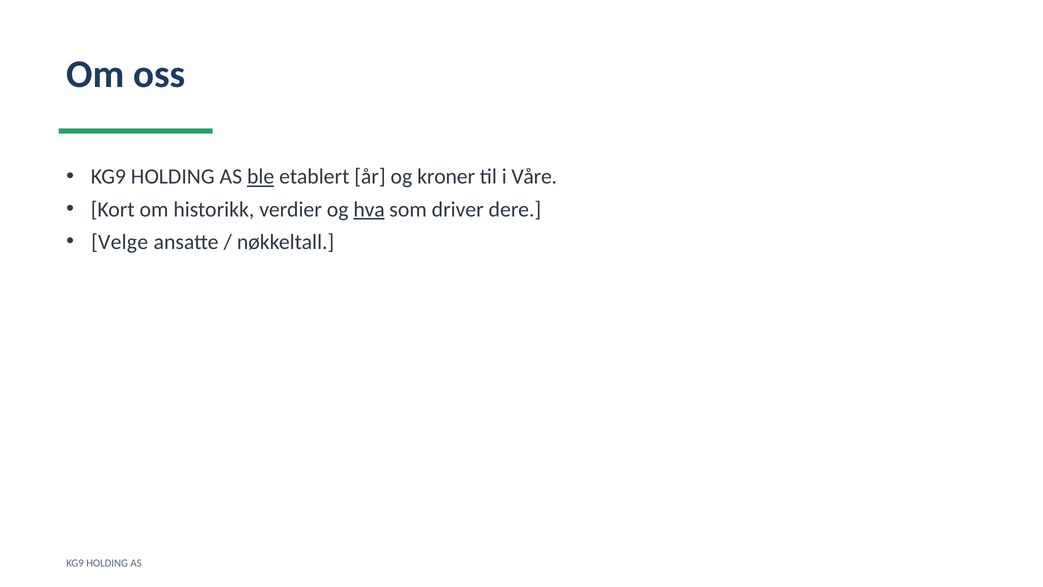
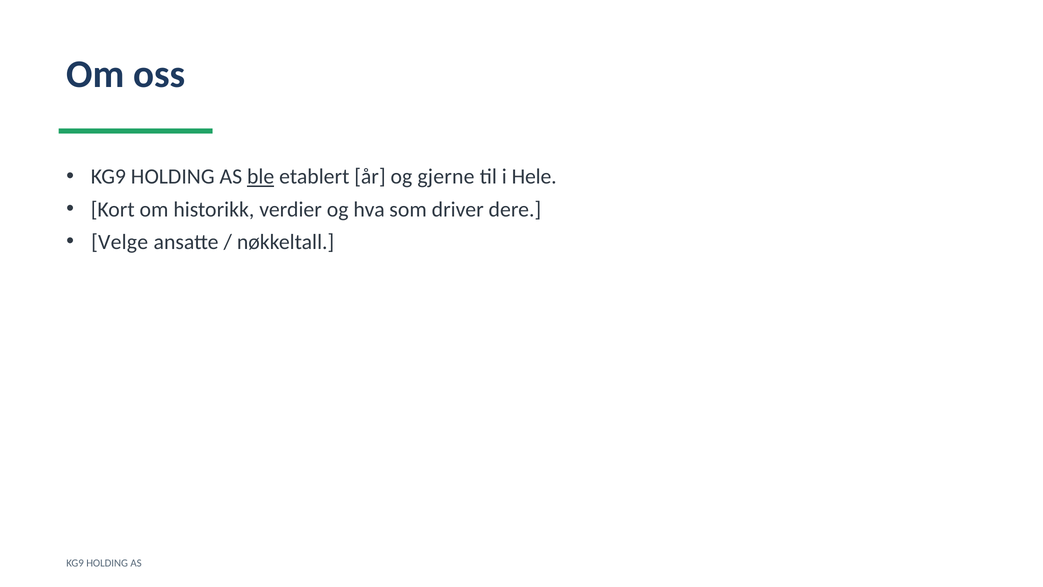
kroner: kroner -> gjerne
Våre: Våre -> Hele
hva underline: present -> none
